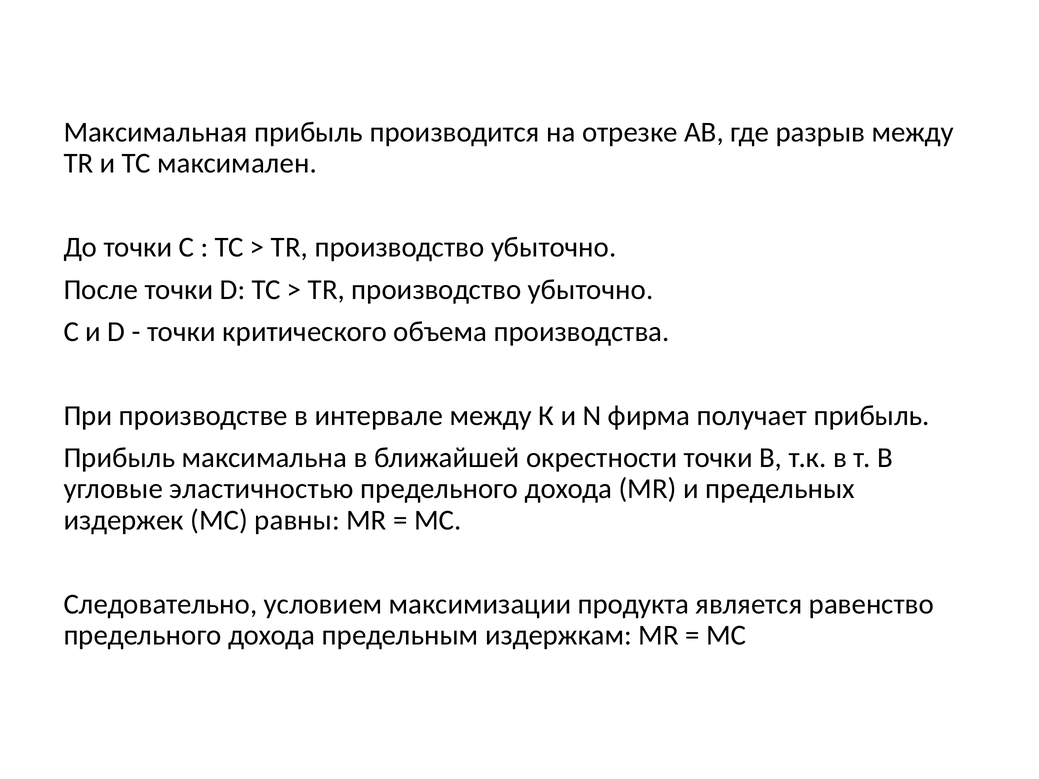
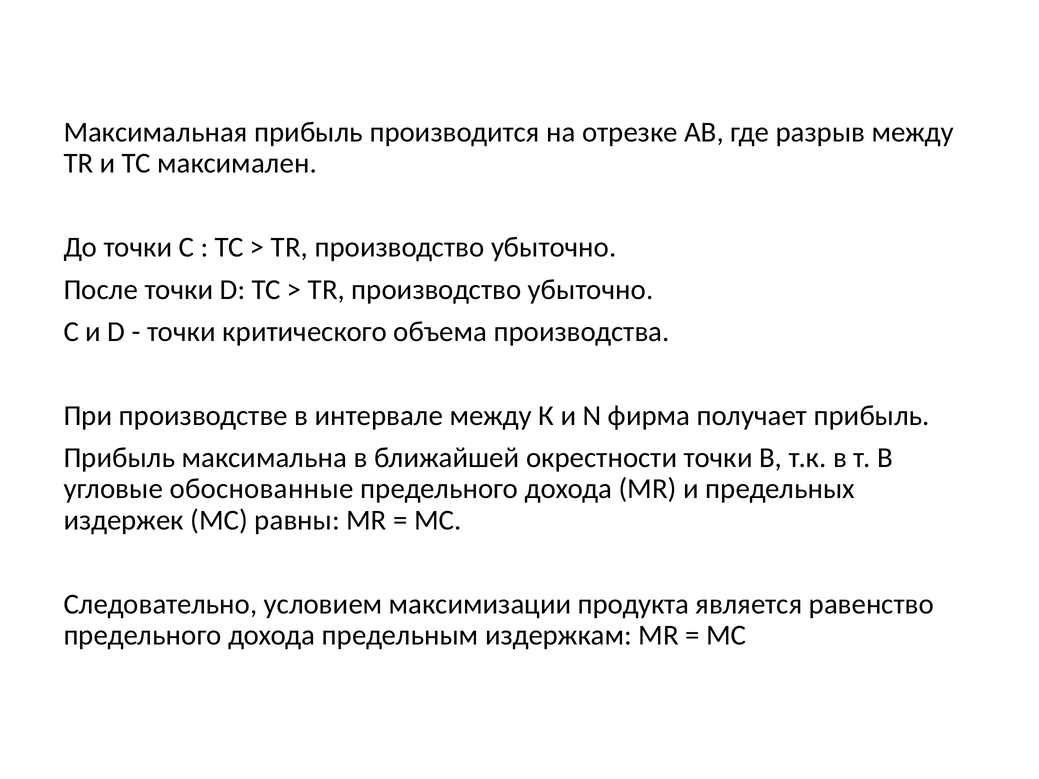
эластичностью: эластичностью -> обоснованные
